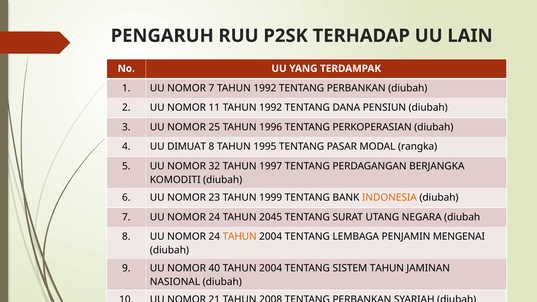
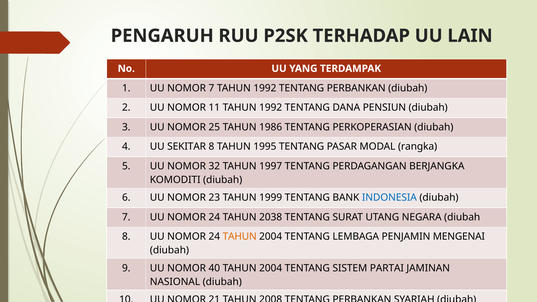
1996: 1996 -> 1986
DIMUAT: DIMUAT -> SEKITAR
INDONESIA colour: orange -> blue
2045: 2045 -> 2038
SISTEM TAHUN: TAHUN -> PARTAI
